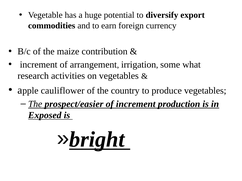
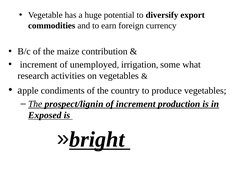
arrangement: arrangement -> unemployed
cauliflower: cauliflower -> condiments
prospect/easier: prospect/easier -> prospect/lignin
